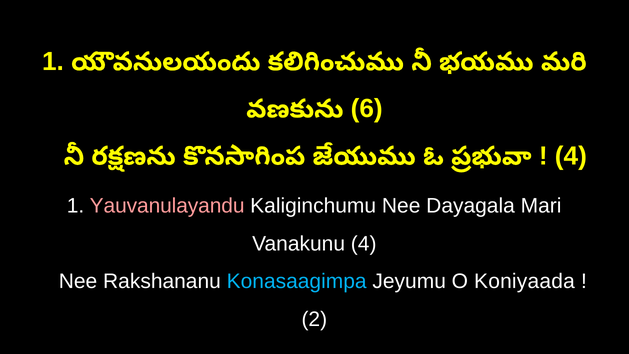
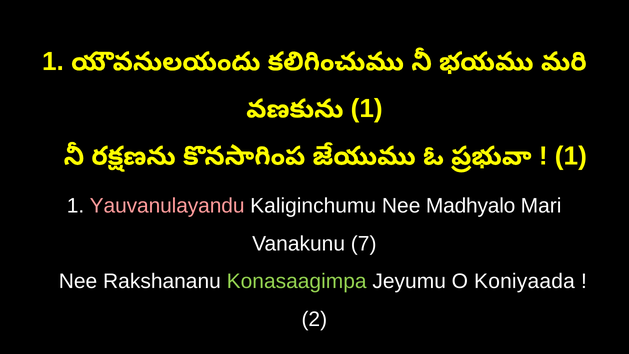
6 at (367, 109): 6 -> 1
4 at (571, 156): 4 -> 1
Dayagala: Dayagala -> Madhyalo
Vanakunu 4: 4 -> 7
Konasaagimpa colour: light blue -> light green
